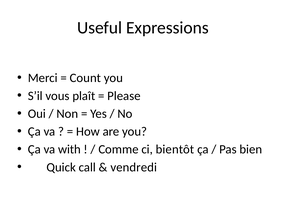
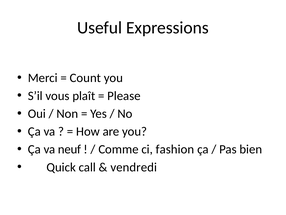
with: with -> neuf
bientôt: bientôt -> fashion
